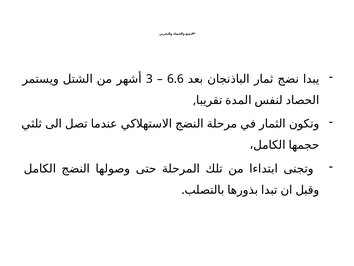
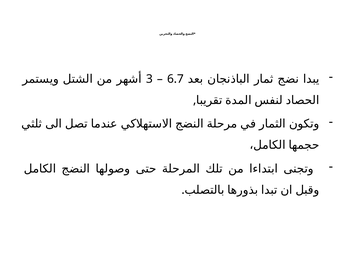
6.6: 6.6 -> 6.7
